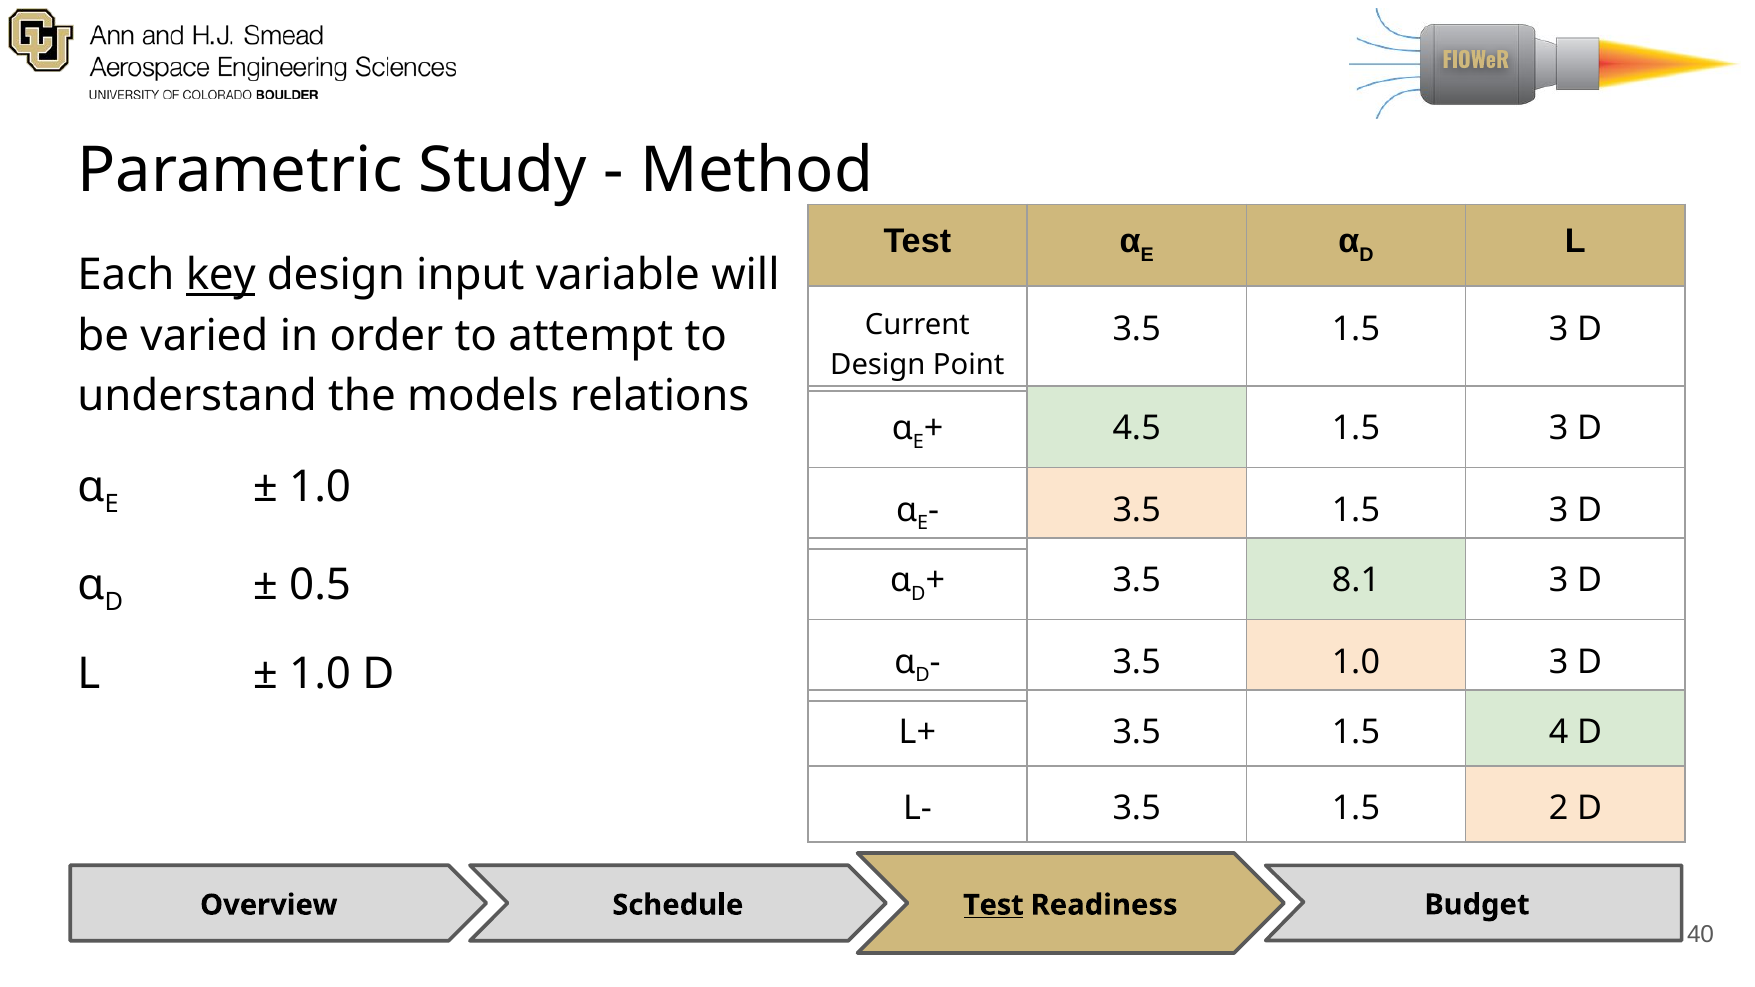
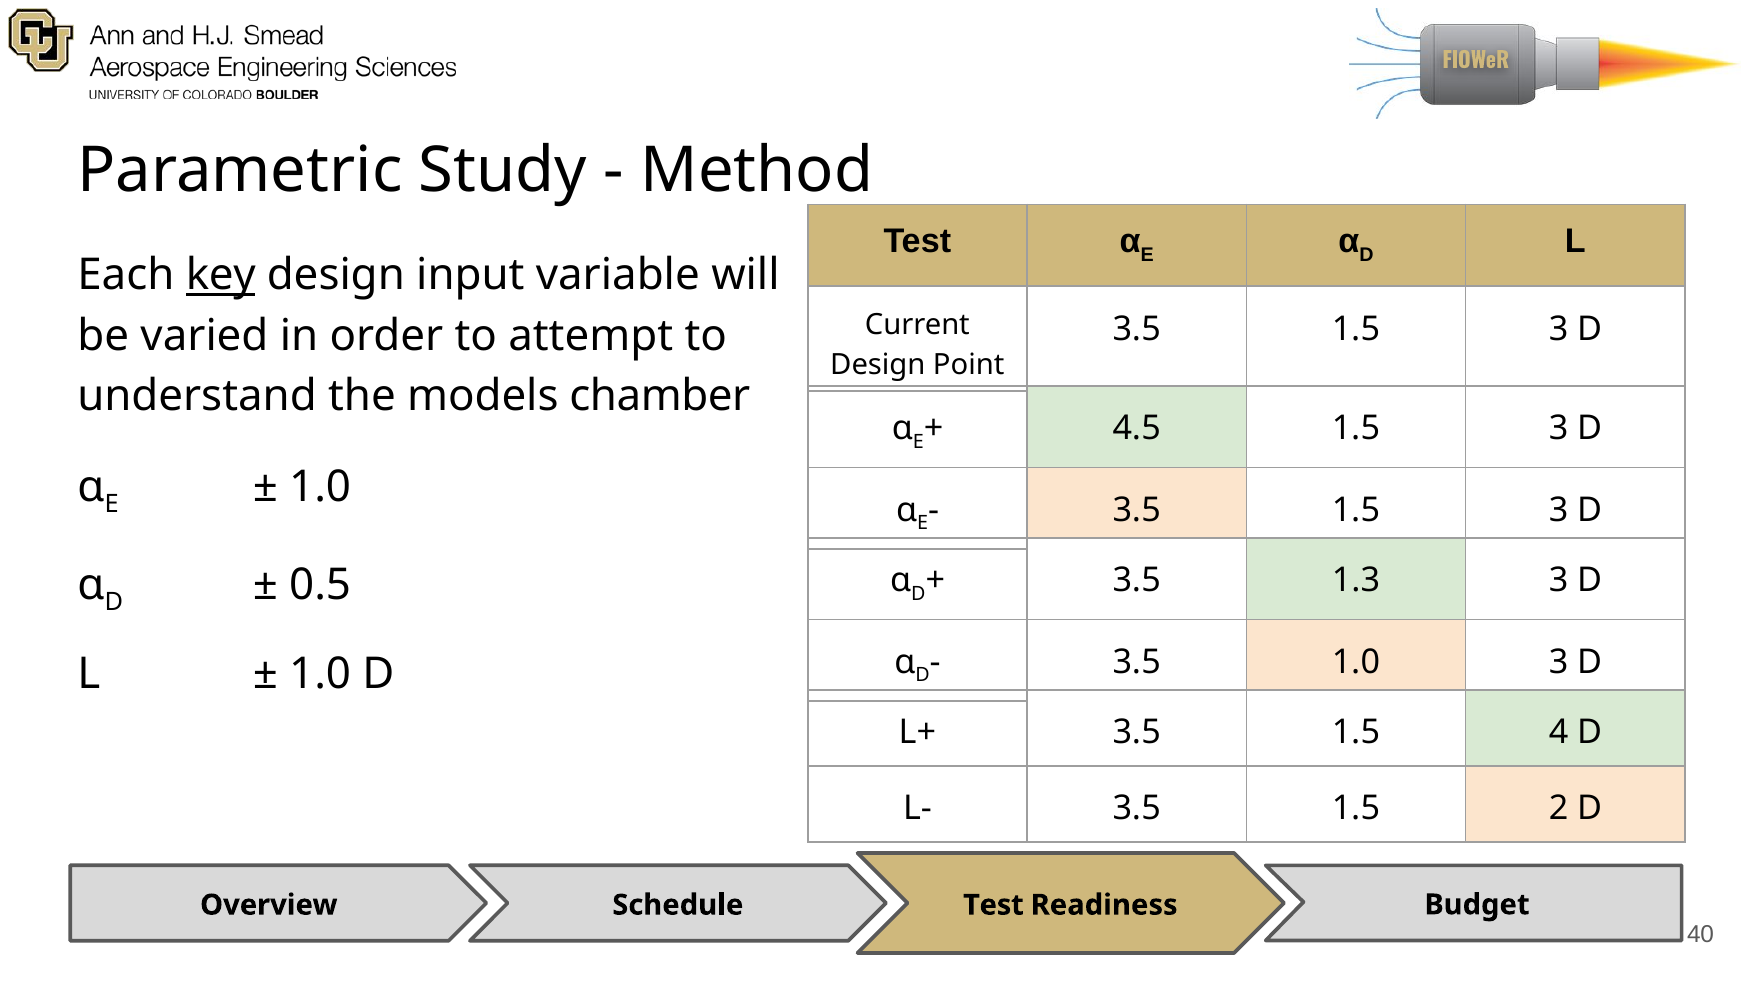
relations: relations -> chamber
8.1: 8.1 -> 1.3
Test at (993, 905) underline: present -> none
